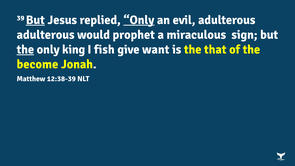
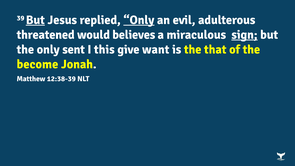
adulterous at (46, 35): adulterous -> threatened
prophet: prophet -> believes
sign underline: none -> present
the at (25, 49) underline: present -> none
king: king -> sent
fish: fish -> this
